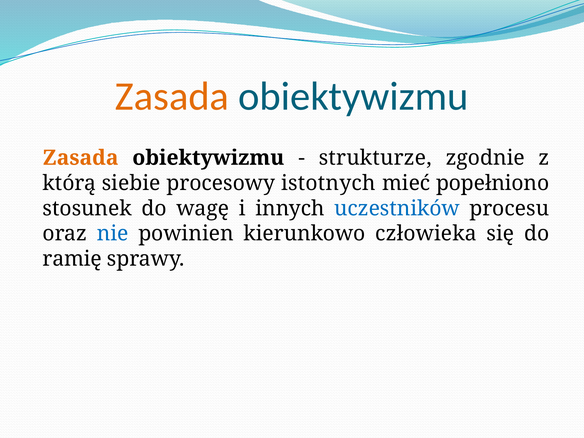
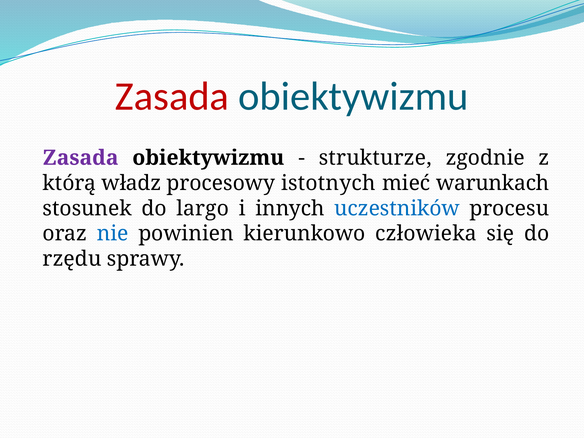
Zasada at (172, 96) colour: orange -> red
Zasada at (81, 158) colour: orange -> purple
siebie: siebie -> władz
popełniono: popełniono -> warunkach
wagę: wagę -> largo
ramię: ramię -> rzędu
